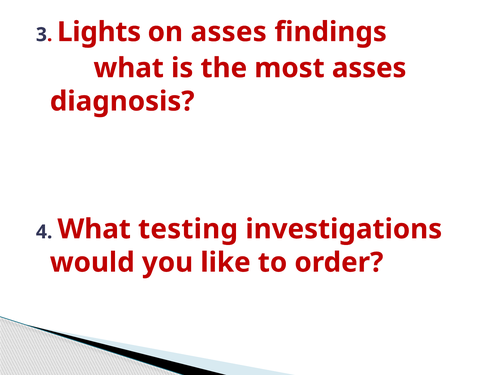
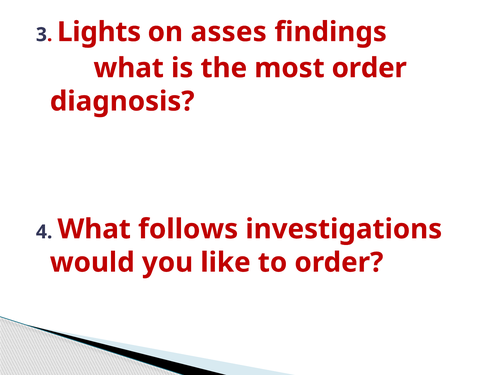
most asses: asses -> order
testing: testing -> follows
